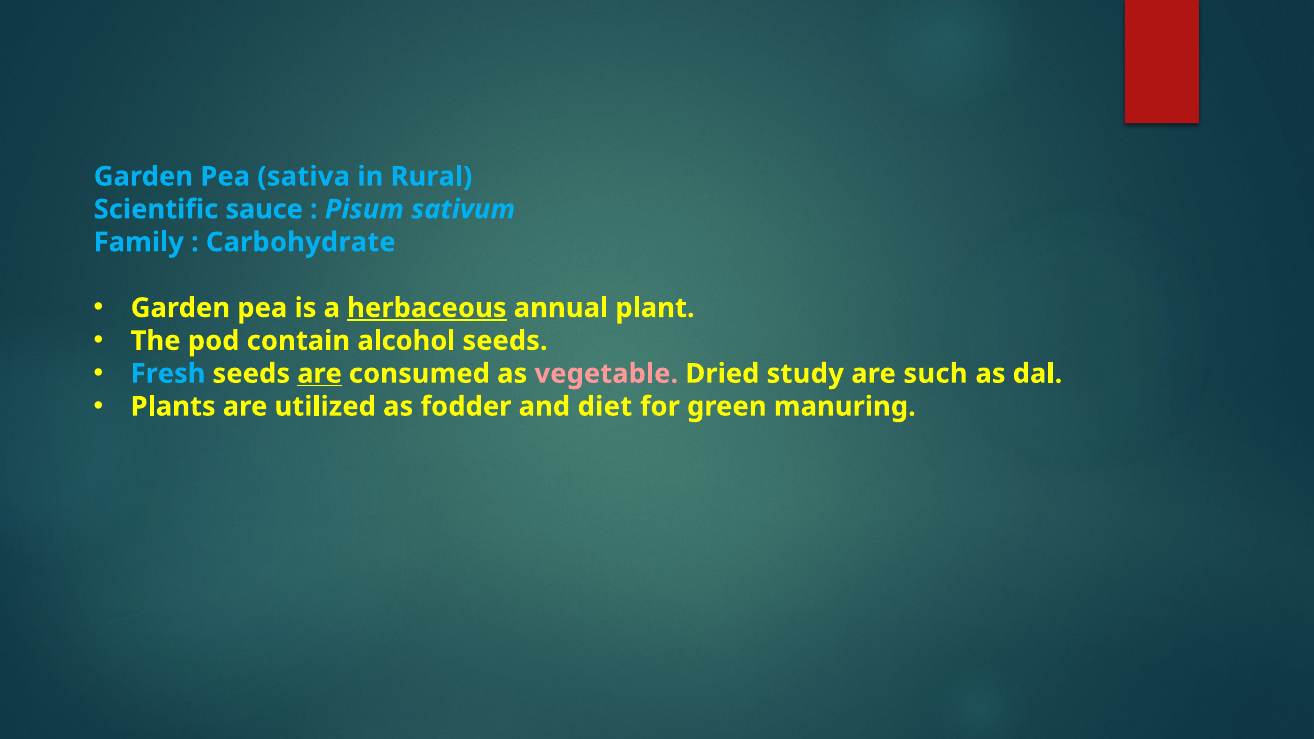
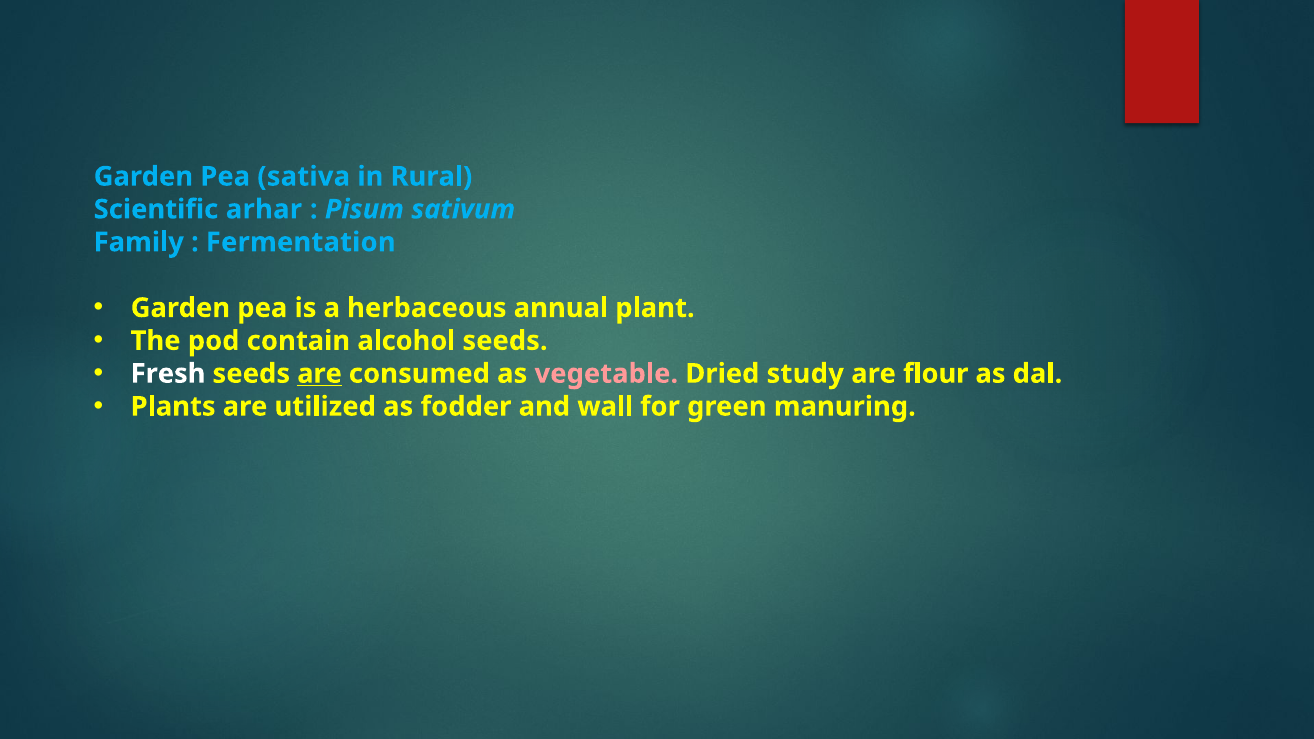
sauce: sauce -> arhar
Carbohydrate: Carbohydrate -> Fermentation
herbaceous underline: present -> none
Fresh colour: light blue -> white
such: such -> flour
diet: diet -> wall
